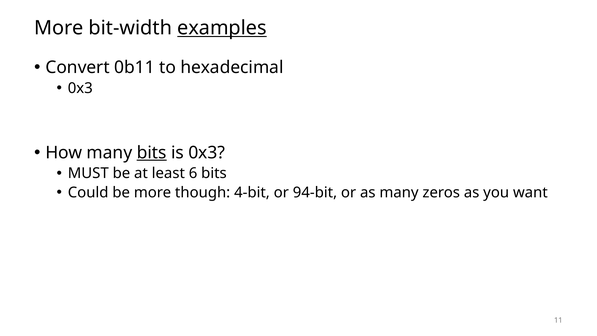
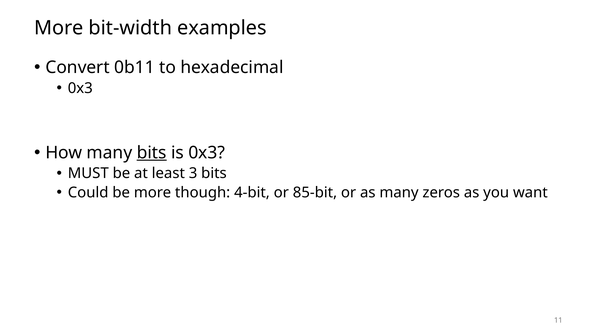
examples underline: present -> none
6: 6 -> 3
94-bit: 94-bit -> 85-bit
